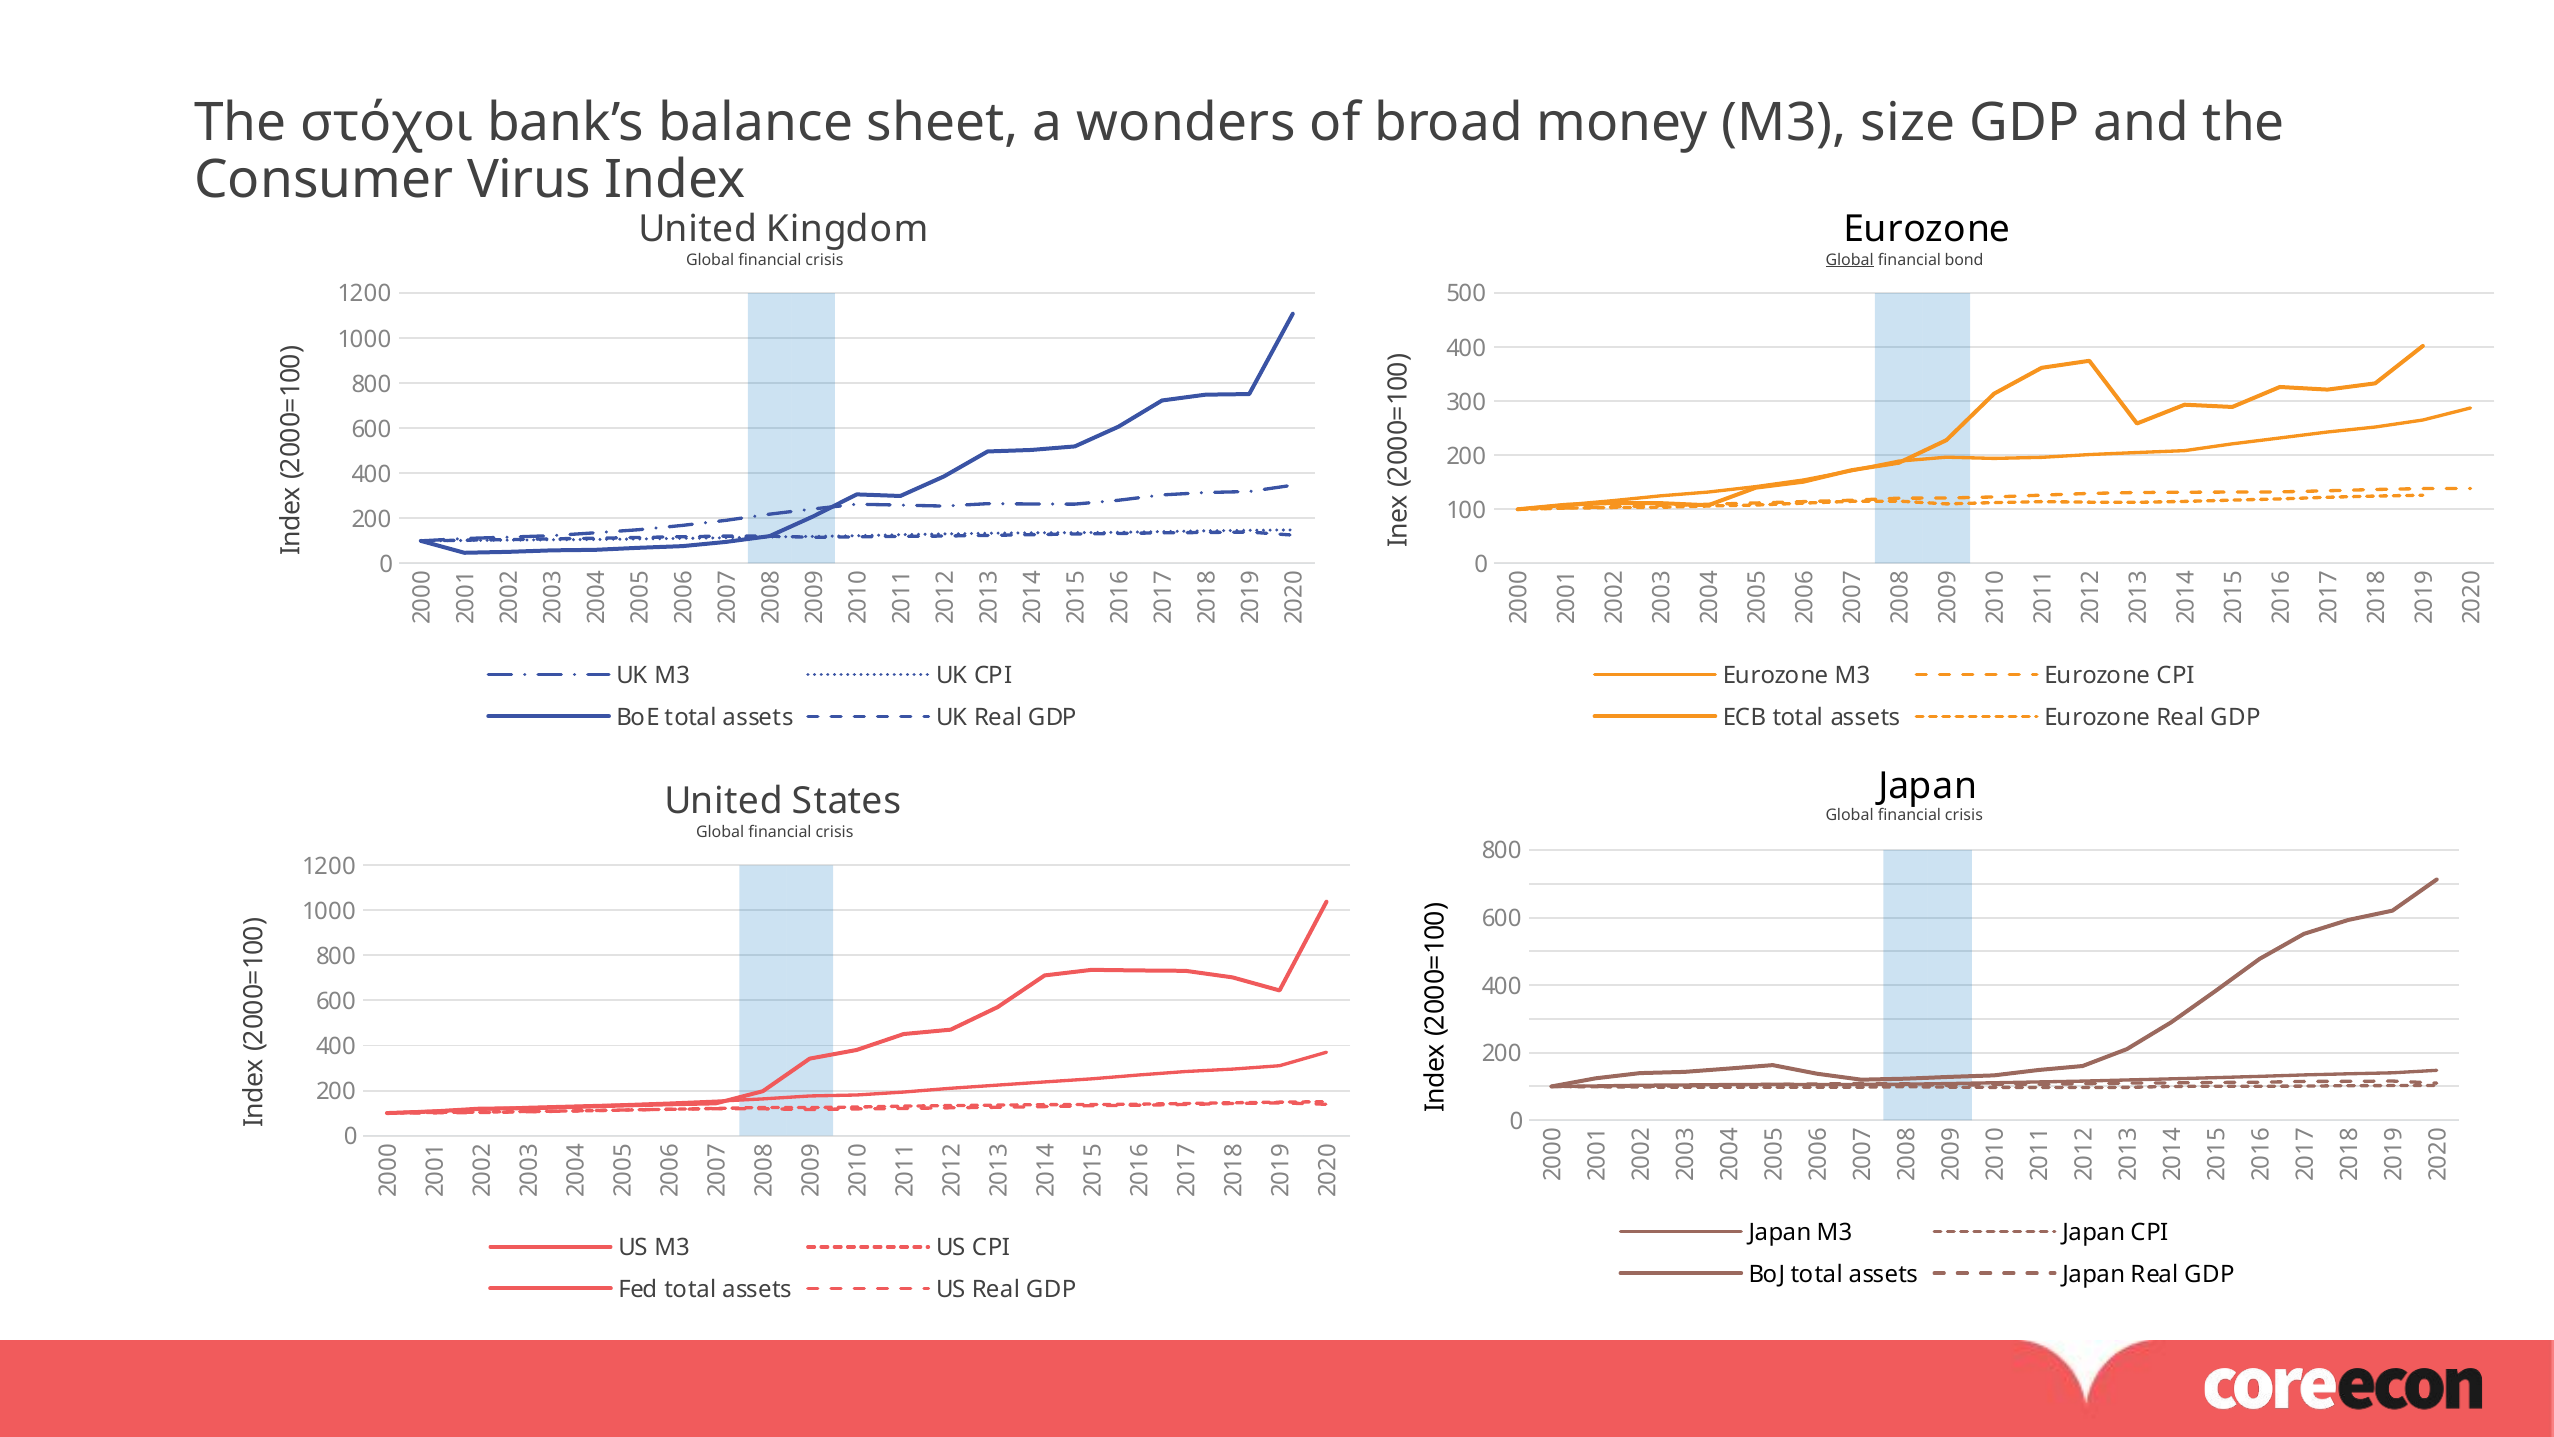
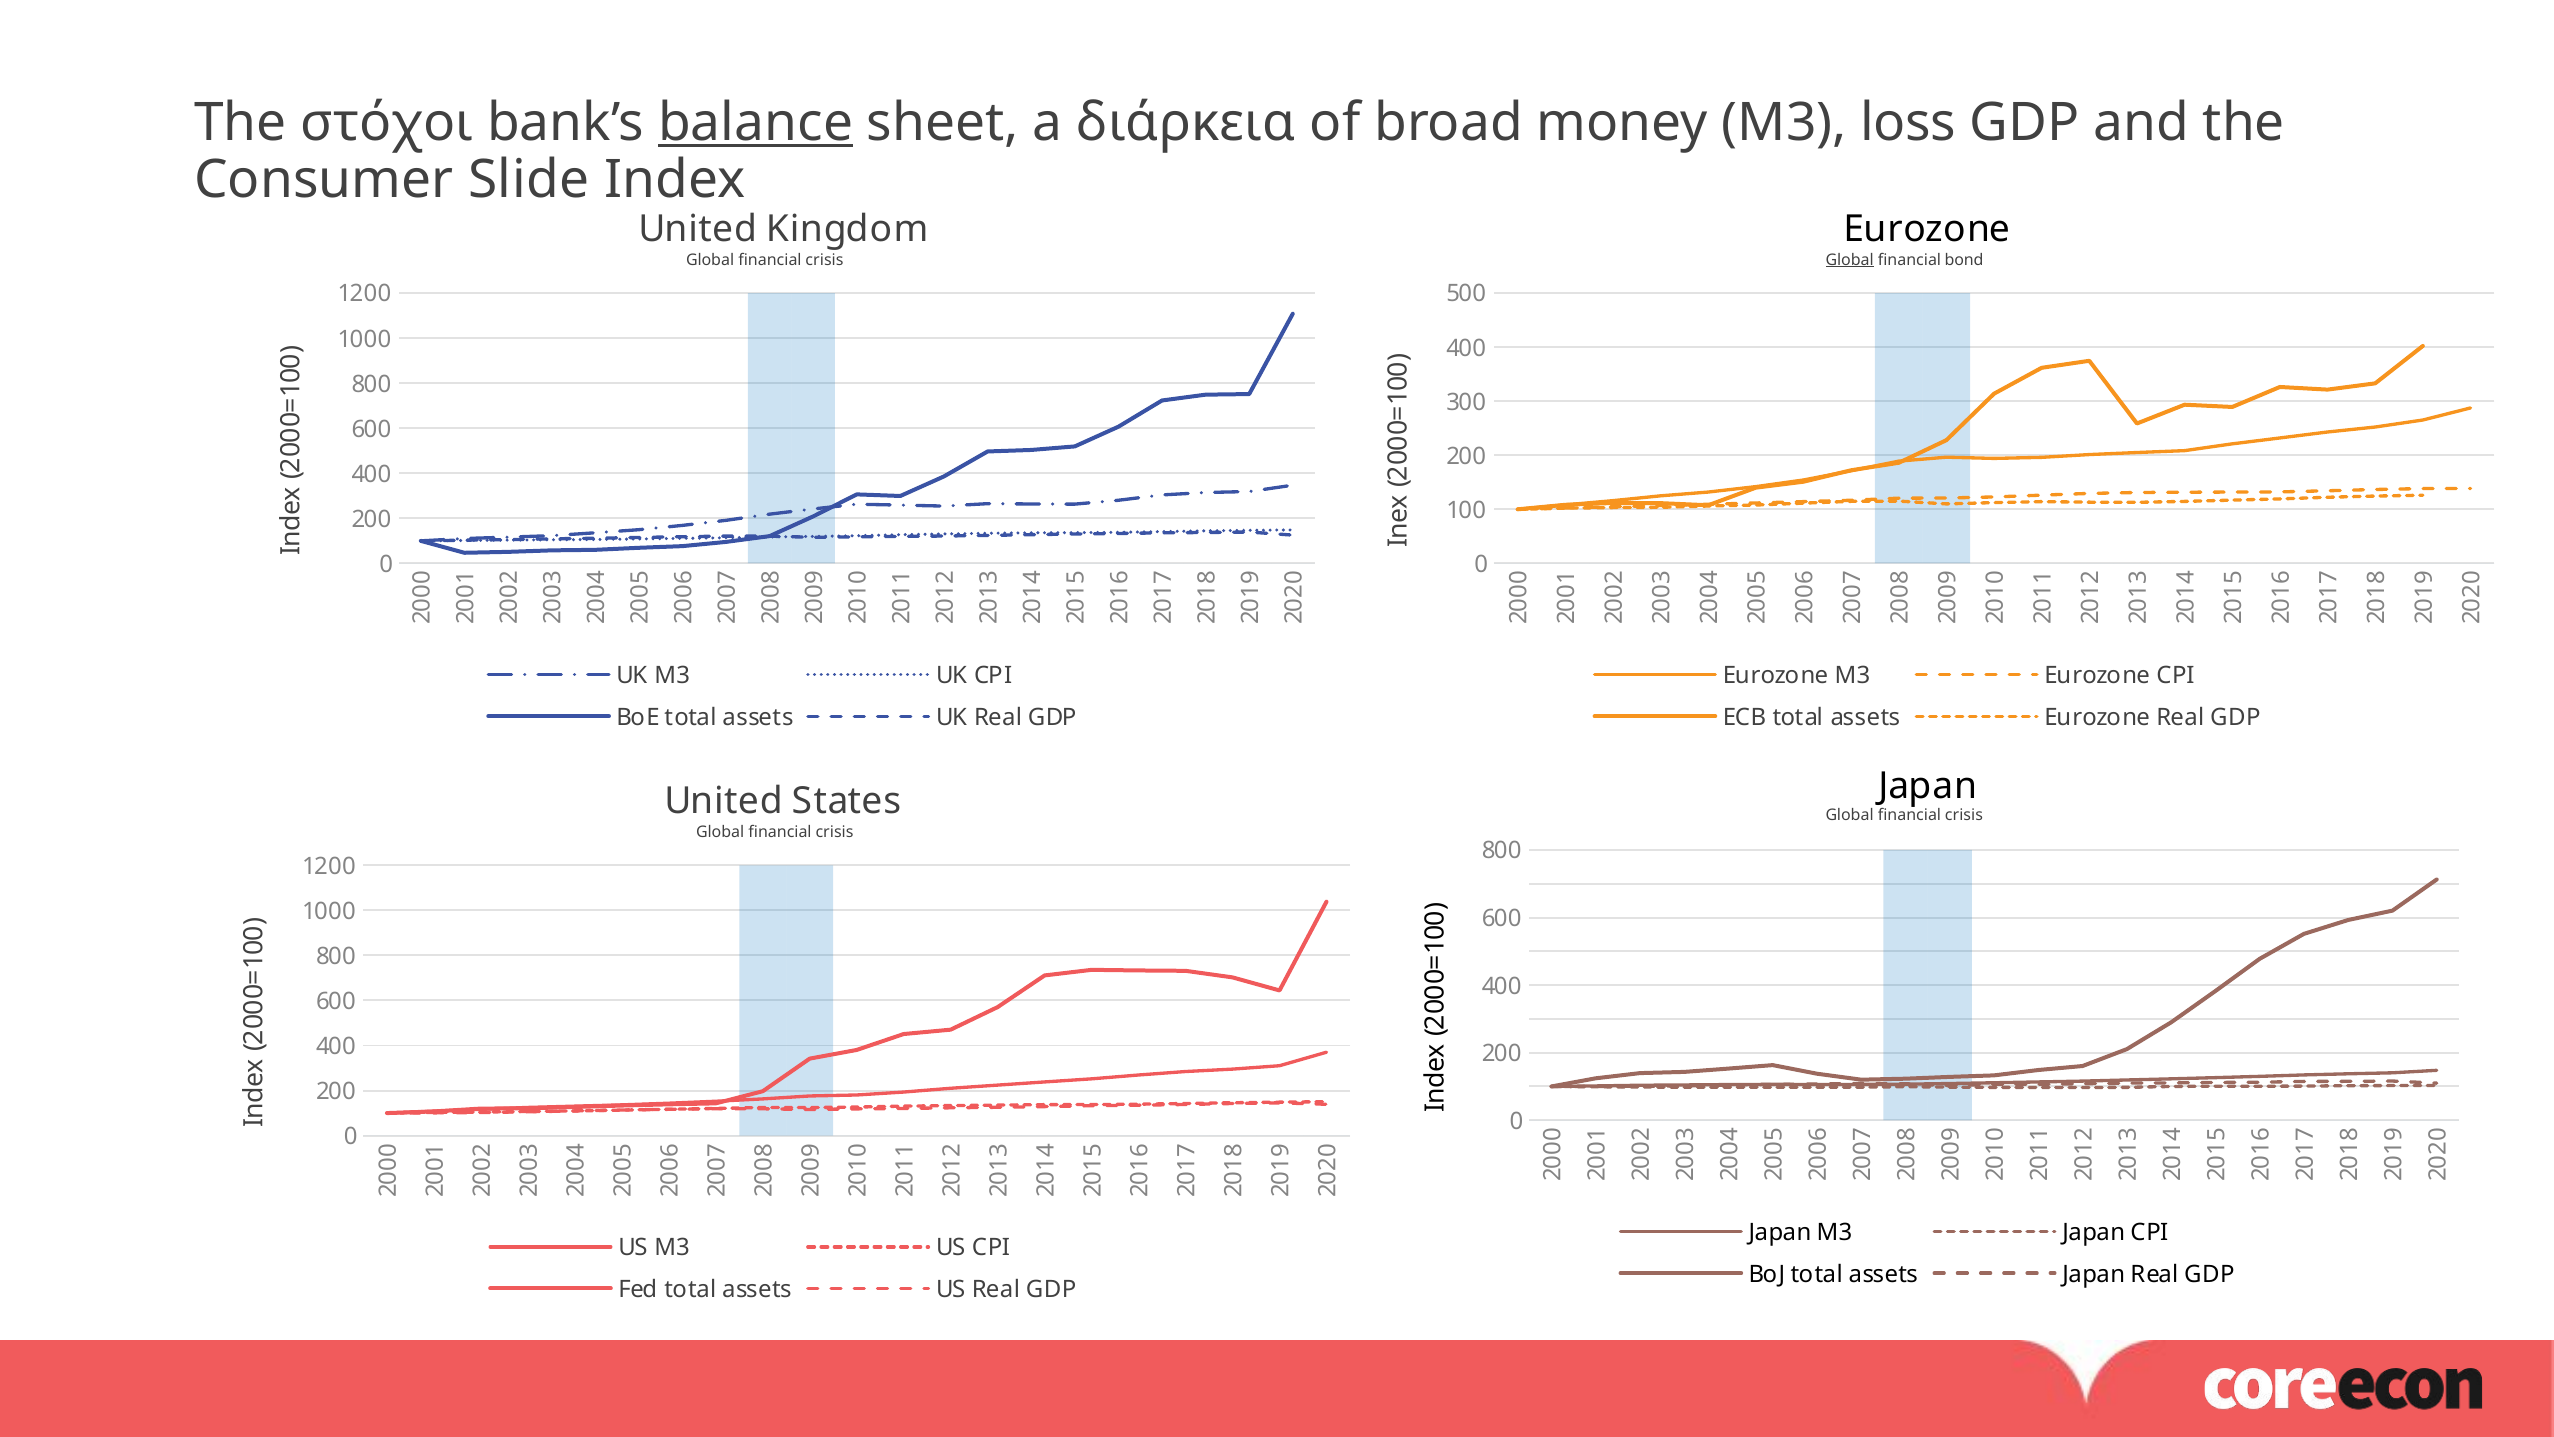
balance underline: none -> present
wonders: wonders -> διάρκεια
size: size -> loss
Virus: Virus -> Slide
